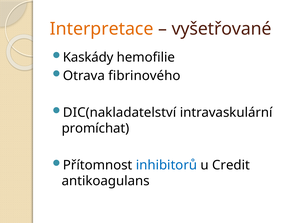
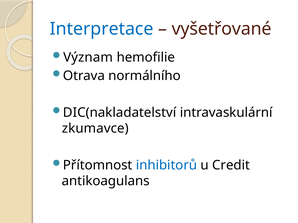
Interpretace colour: orange -> blue
Kaskády: Kaskády -> Význam
fibrinového: fibrinového -> normálního
promíchat: promíchat -> zkumavce
